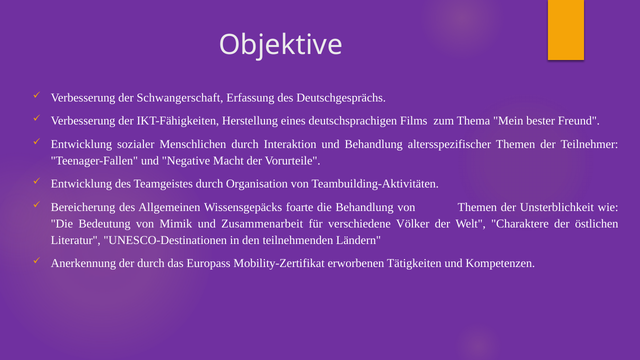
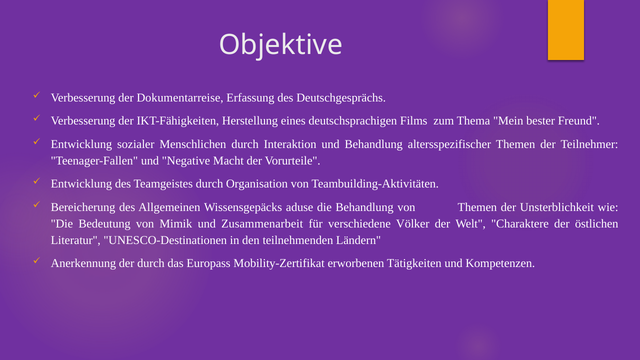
Schwangerschaft: Schwangerschaft -> Dokumentarreise
foarte: foarte -> aduse
